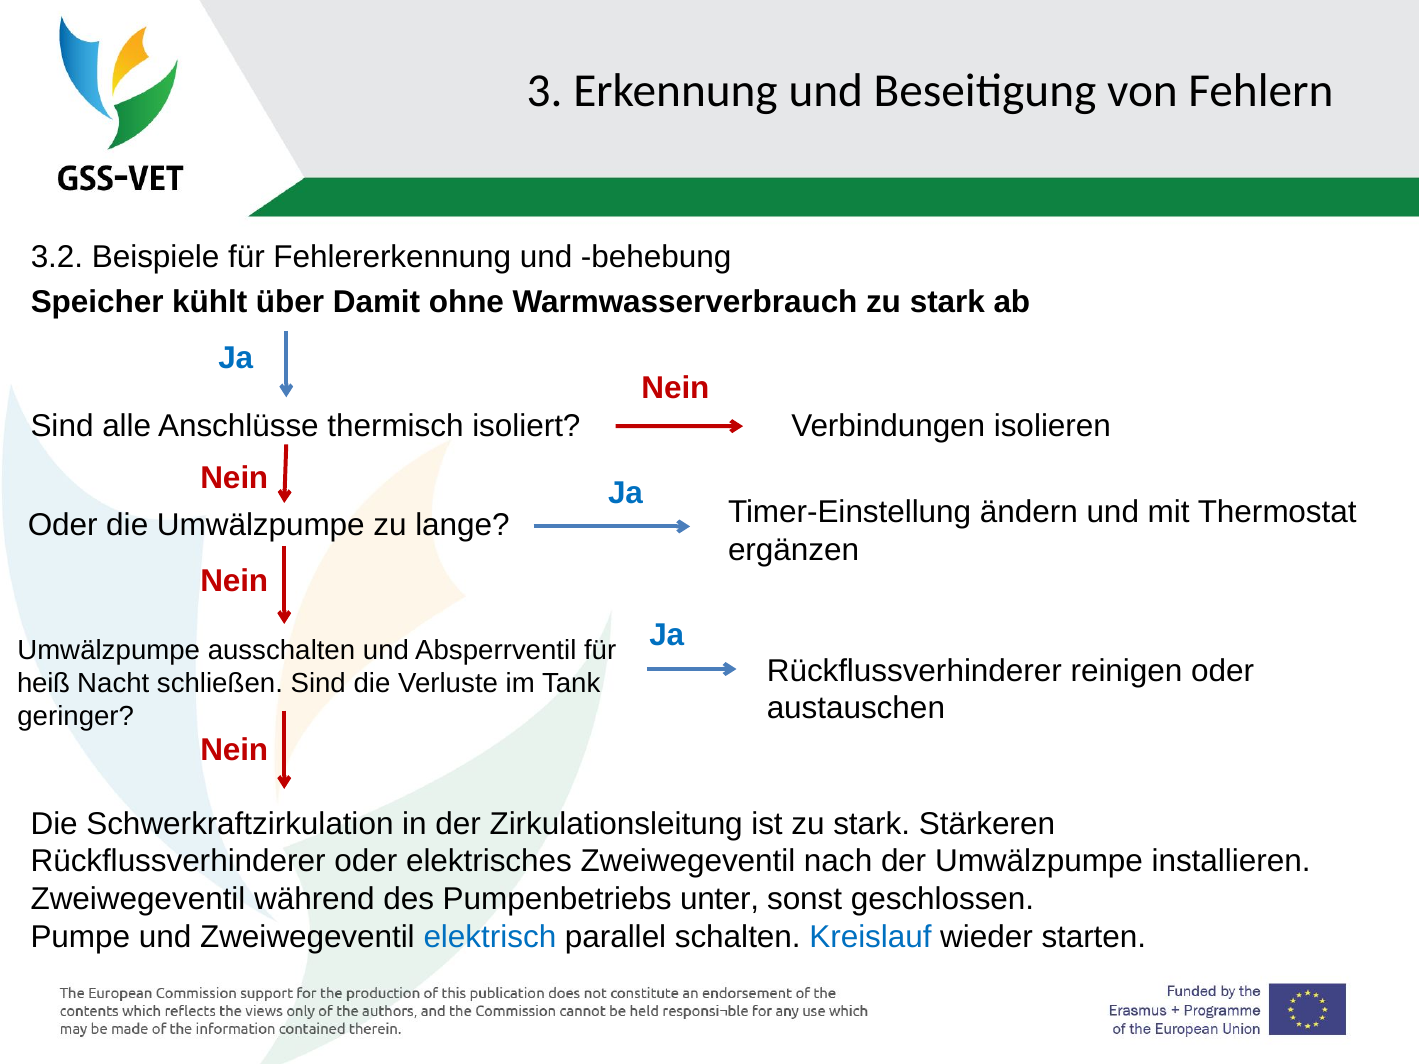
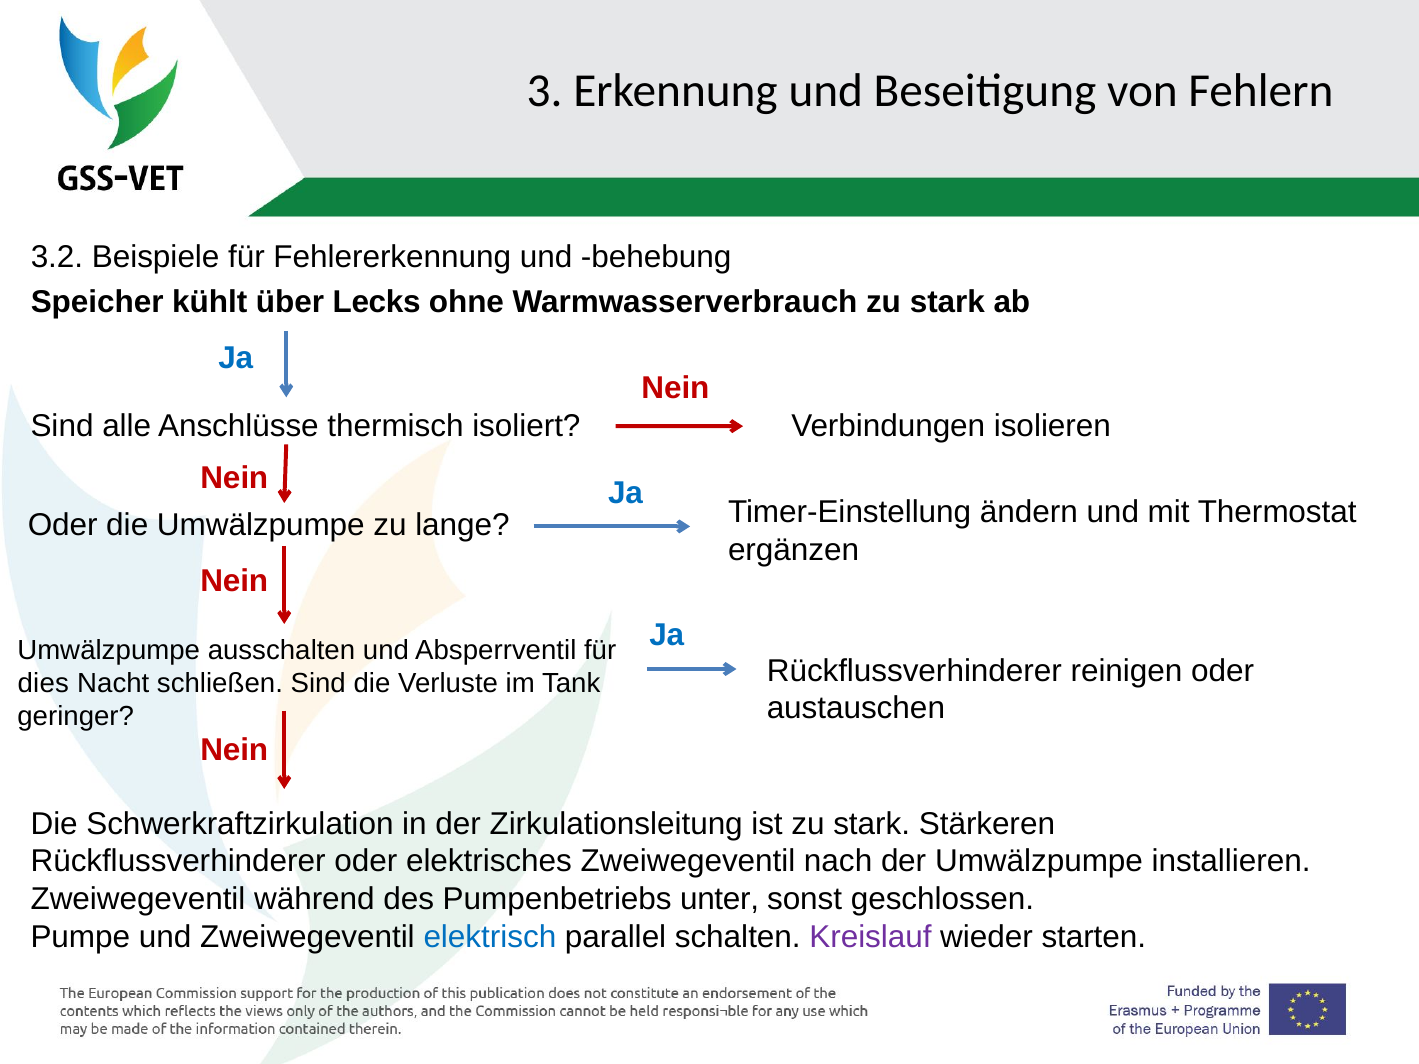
Damit: Damit -> Lecks
heiß: heiß -> dies
Kreislauf colour: blue -> purple
